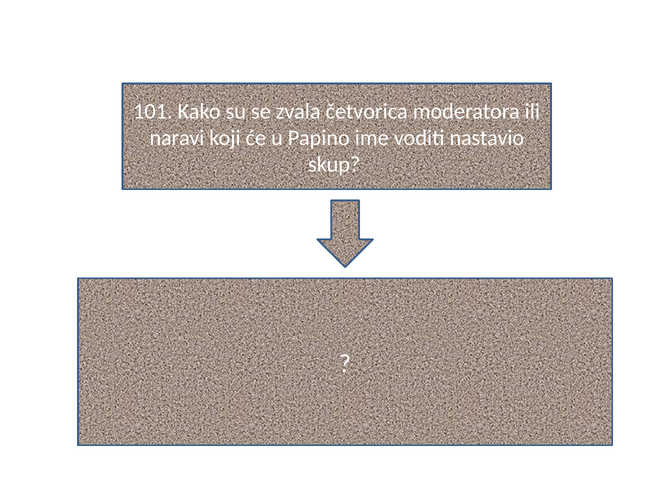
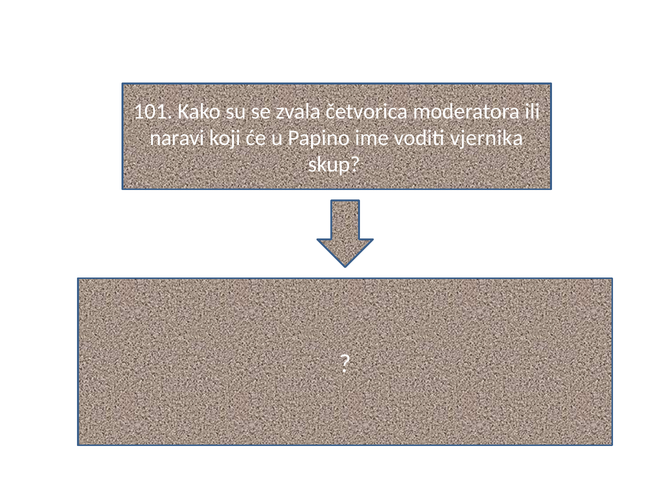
nastavio: nastavio -> vjernika
